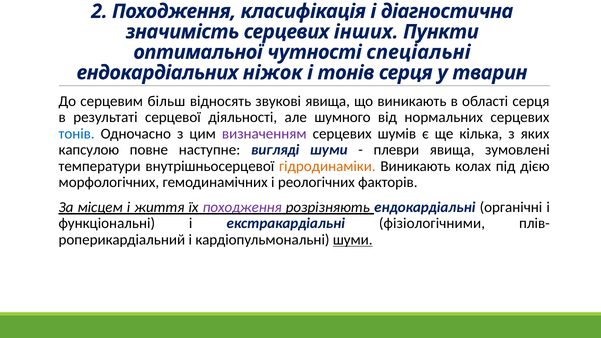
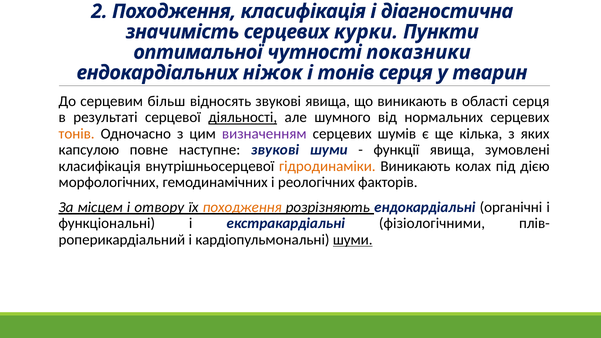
інших: інших -> курки
спеціальні: спеціальні -> показники
діяльності underline: none -> present
тонів at (77, 134) colour: blue -> orange
наступне вигляді: вигляді -> звукові
плеври: плеври -> функції
температури at (100, 166): температури -> класифікація
життя: життя -> отвору
походження at (242, 207) colour: purple -> orange
